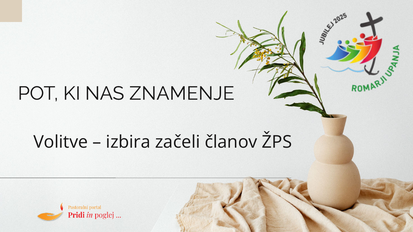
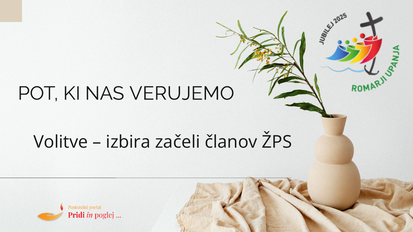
ZNAMENJE: ZNAMENJE -> VERUJEMO
